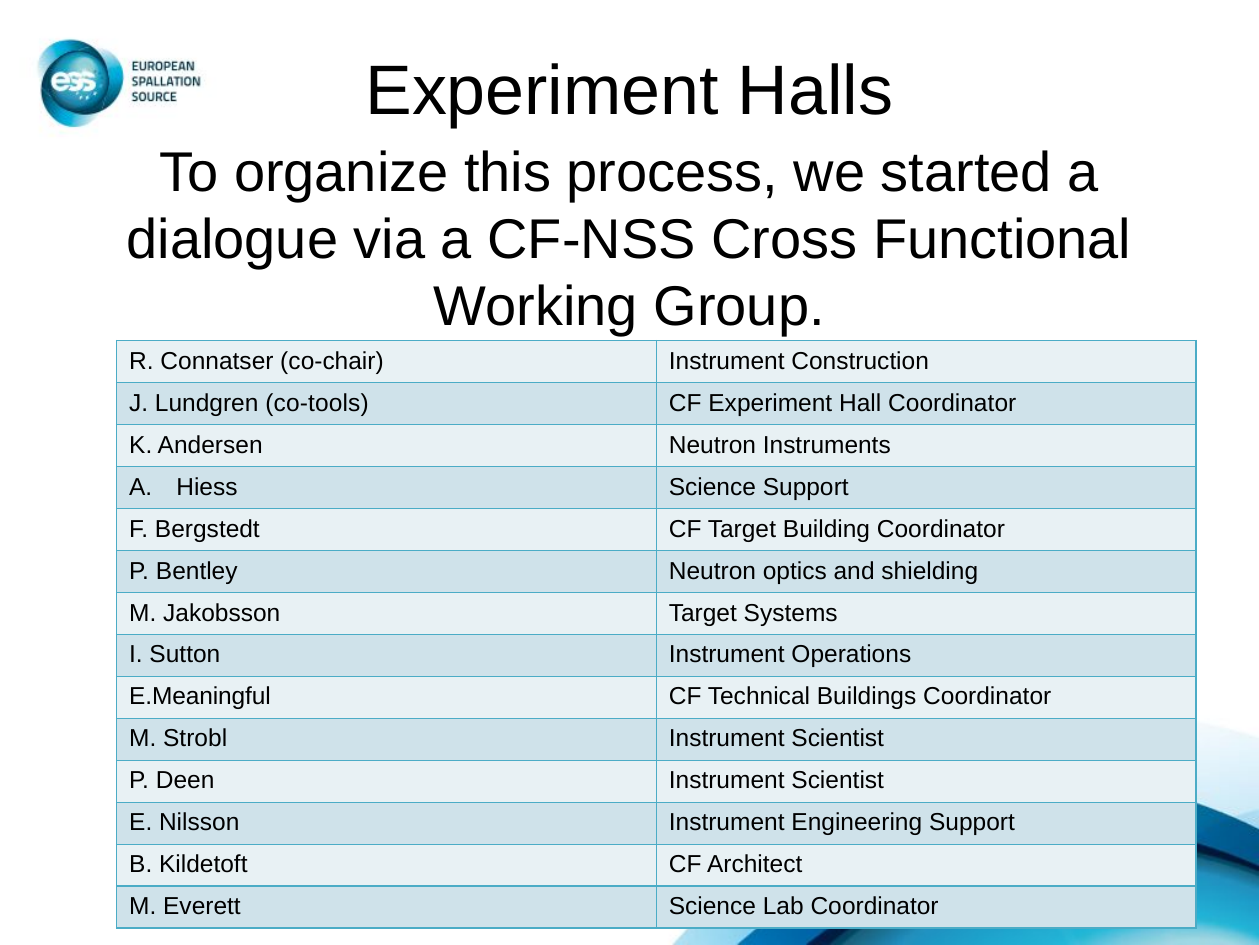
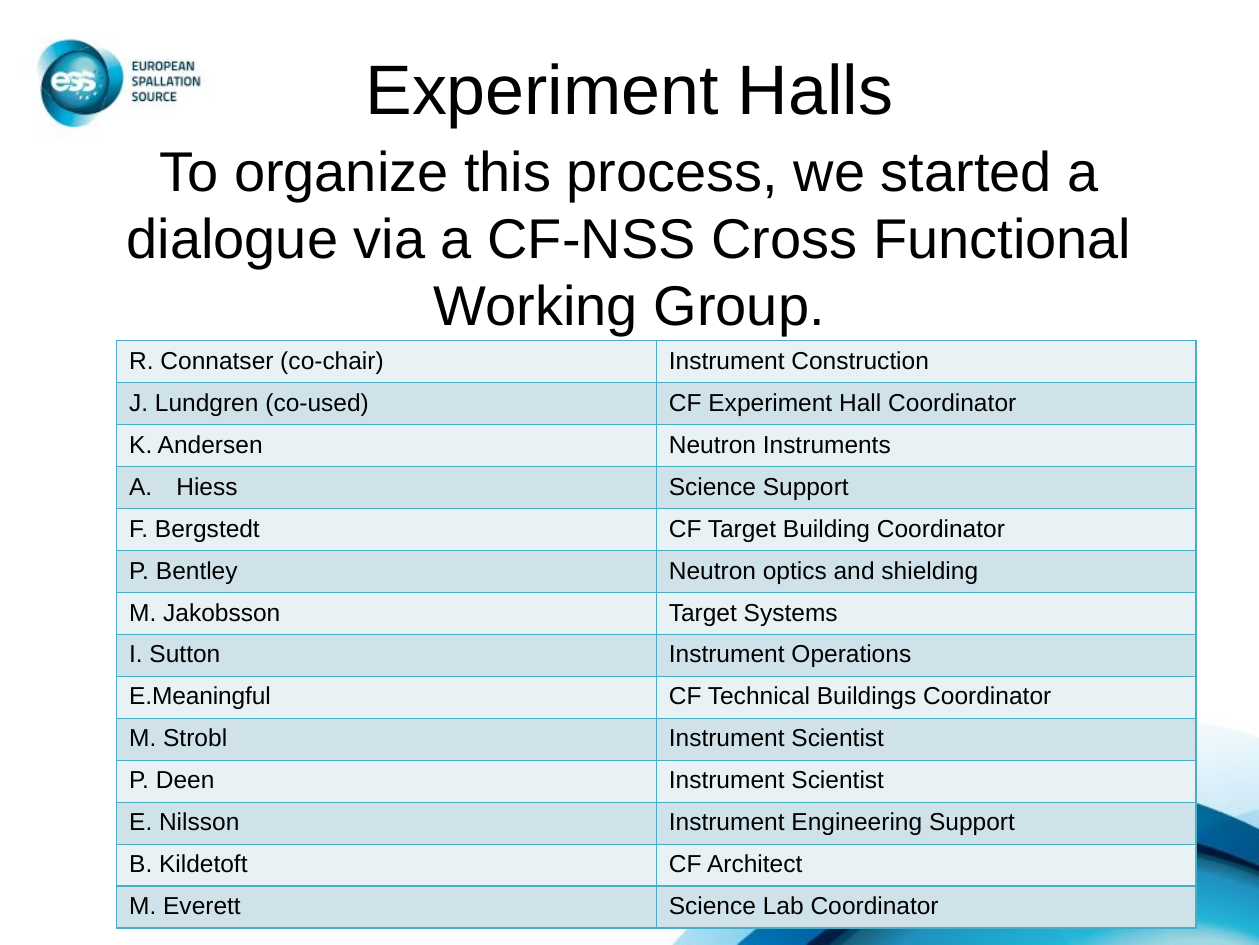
co-tools: co-tools -> co-used
